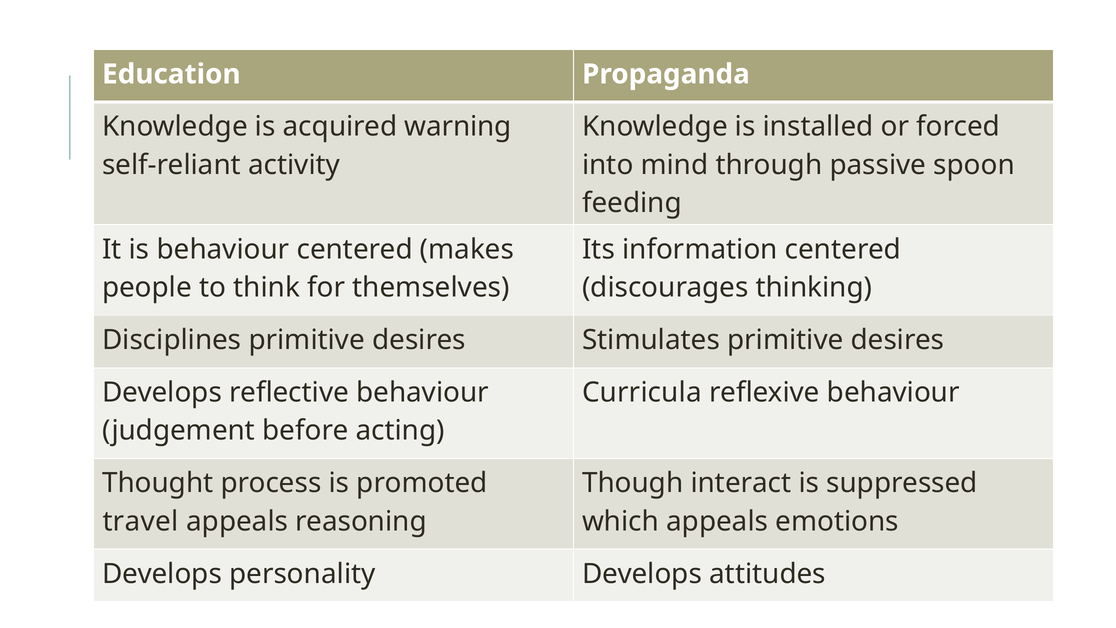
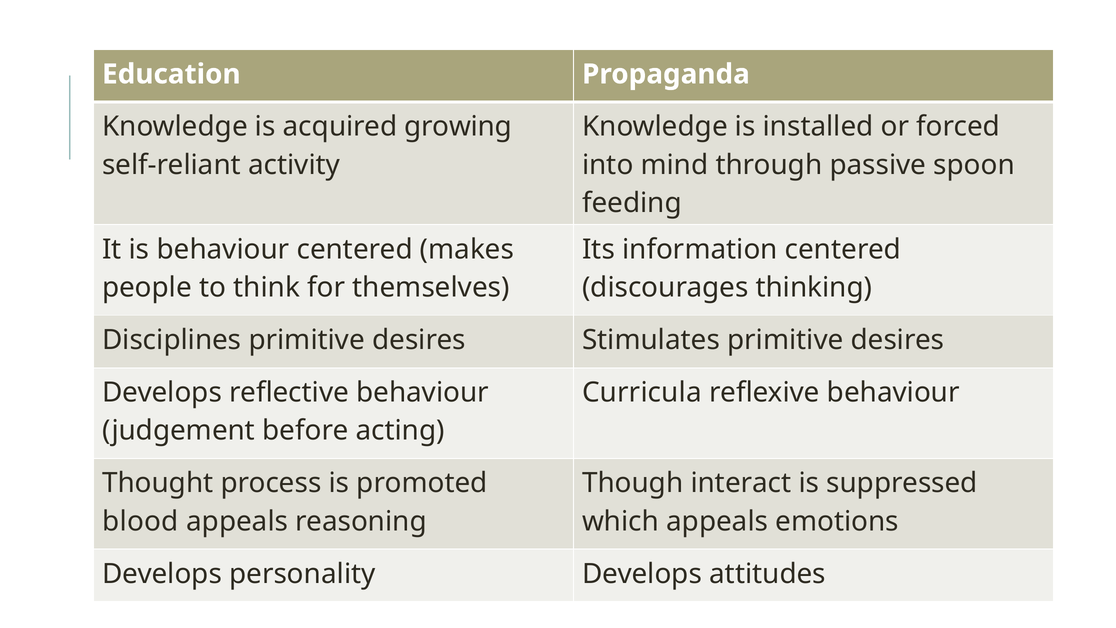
warning: warning -> growing
travel: travel -> blood
